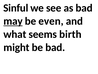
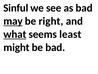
even: even -> right
what underline: none -> present
birth: birth -> least
